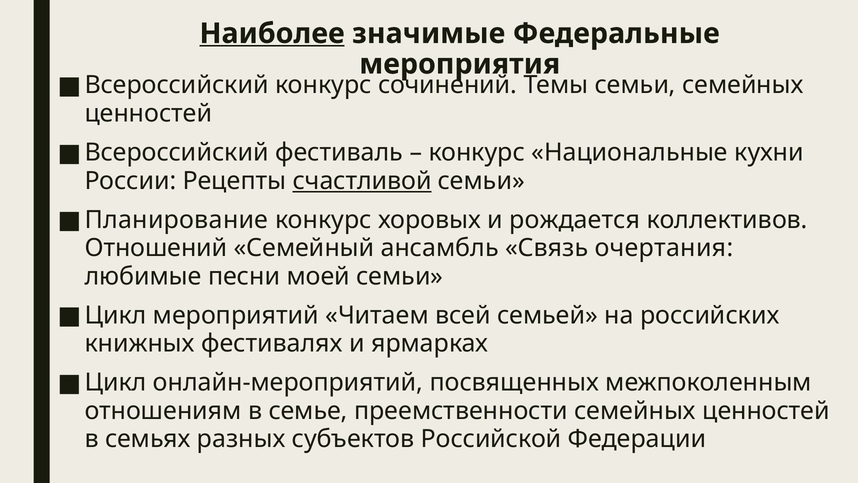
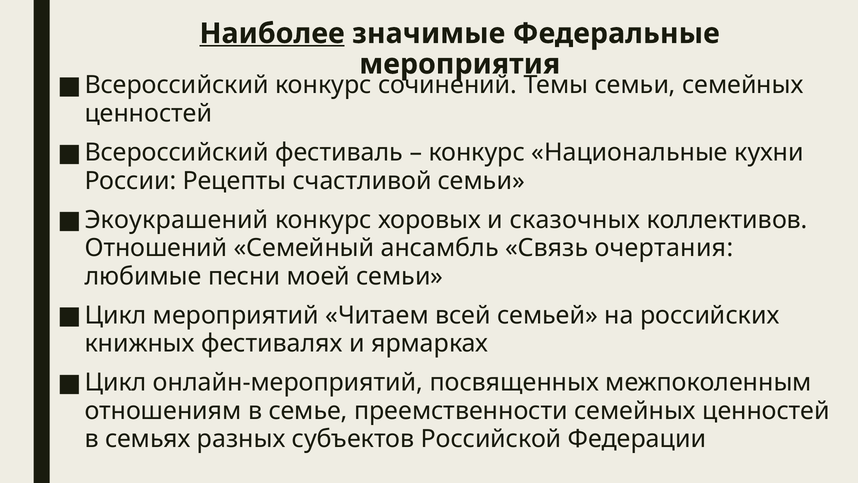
счастливой underline: present -> none
Планирование: Планирование -> Экоукрашений
рождается: рождается -> сказочных
